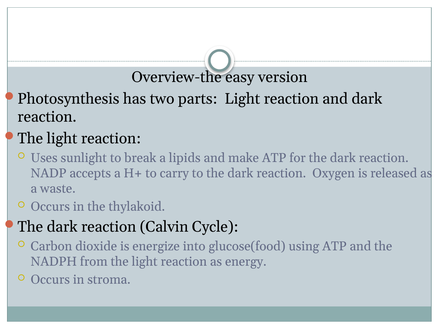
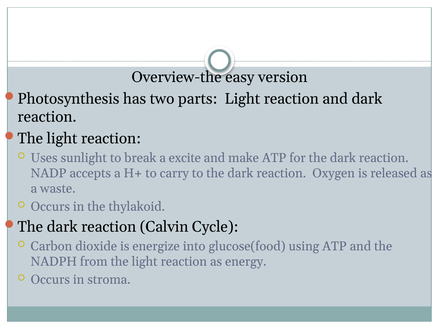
lipids: lipids -> excite
